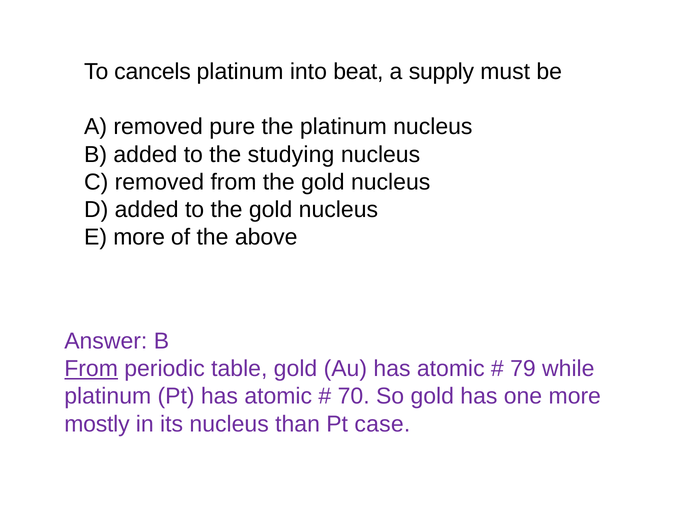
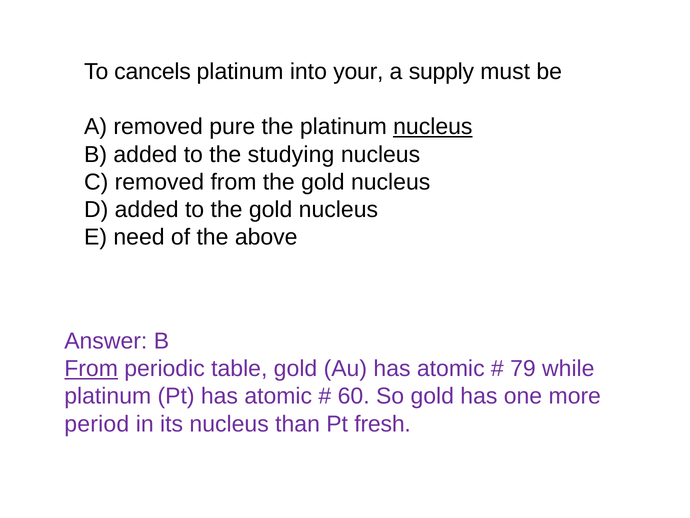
beat: beat -> your
nucleus at (433, 127) underline: none -> present
E more: more -> need
70: 70 -> 60
mostly: mostly -> period
case: case -> fresh
